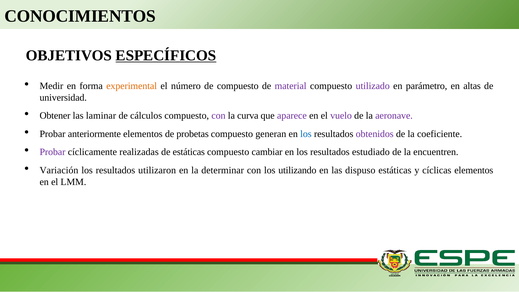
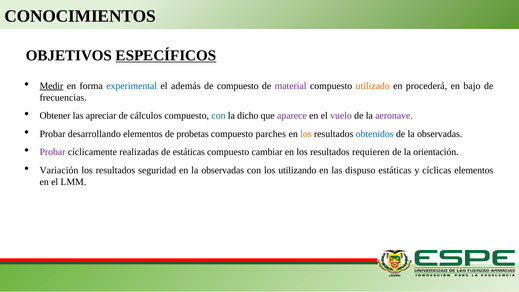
Medir underline: none -> present
experimental colour: orange -> blue
número: número -> además
utilizado colour: purple -> orange
parámetro: parámetro -> procederá
altas: altas -> bajo
universidad: universidad -> frecuencias
laminar: laminar -> apreciar
con at (218, 116) colour: purple -> blue
curva: curva -> dicho
anteriormente: anteriormente -> desarrollando
generan: generan -> parches
los at (306, 134) colour: blue -> orange
obtenidos colour: purple -> blue
de la coeficiente: coeficiente -> observadas
estudiado: estudiado -> requieren
encuentren: encuentren -> orientación
utilizaron: utilizaron -> seguridad
en la determinar: determinar -> observadas
